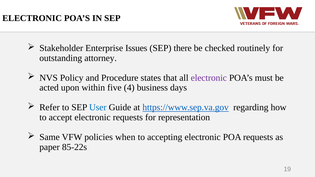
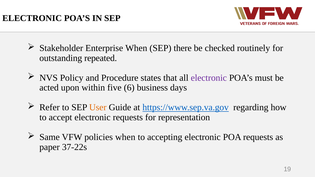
Enterprise Issues: Issues -> When
attorney: attorney -> repeated
4: 4 -> 6
User colour: blue -> orange
85-22s: 85-22s -> 37-22s
